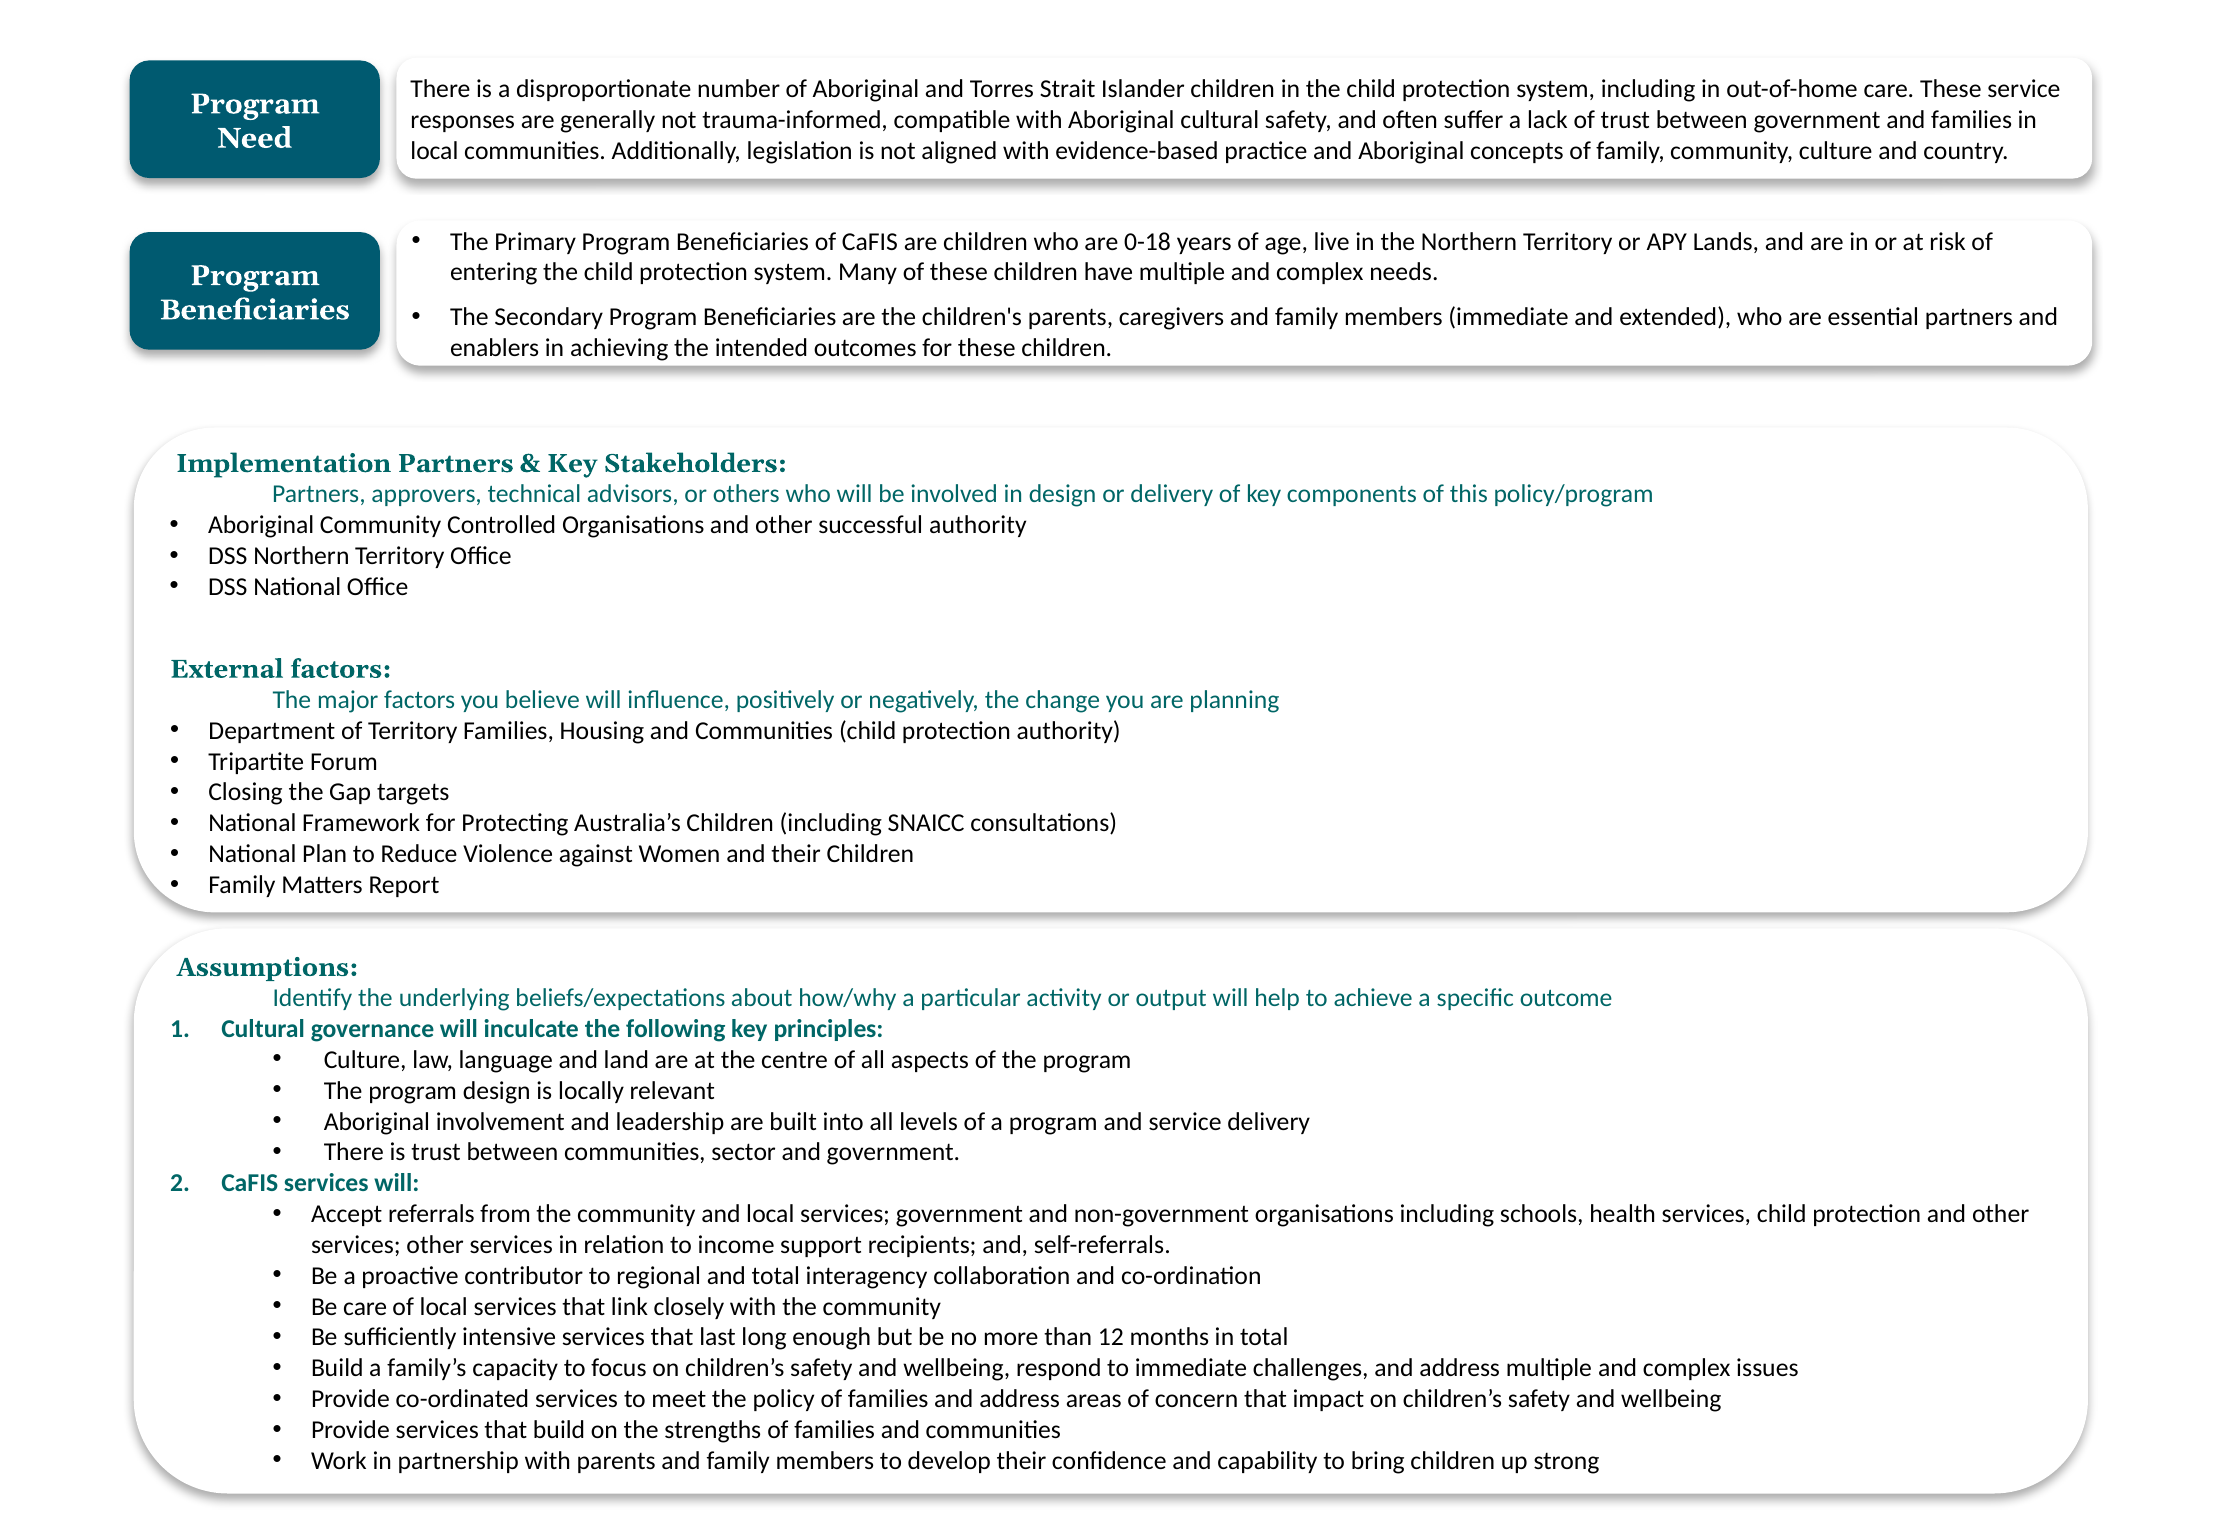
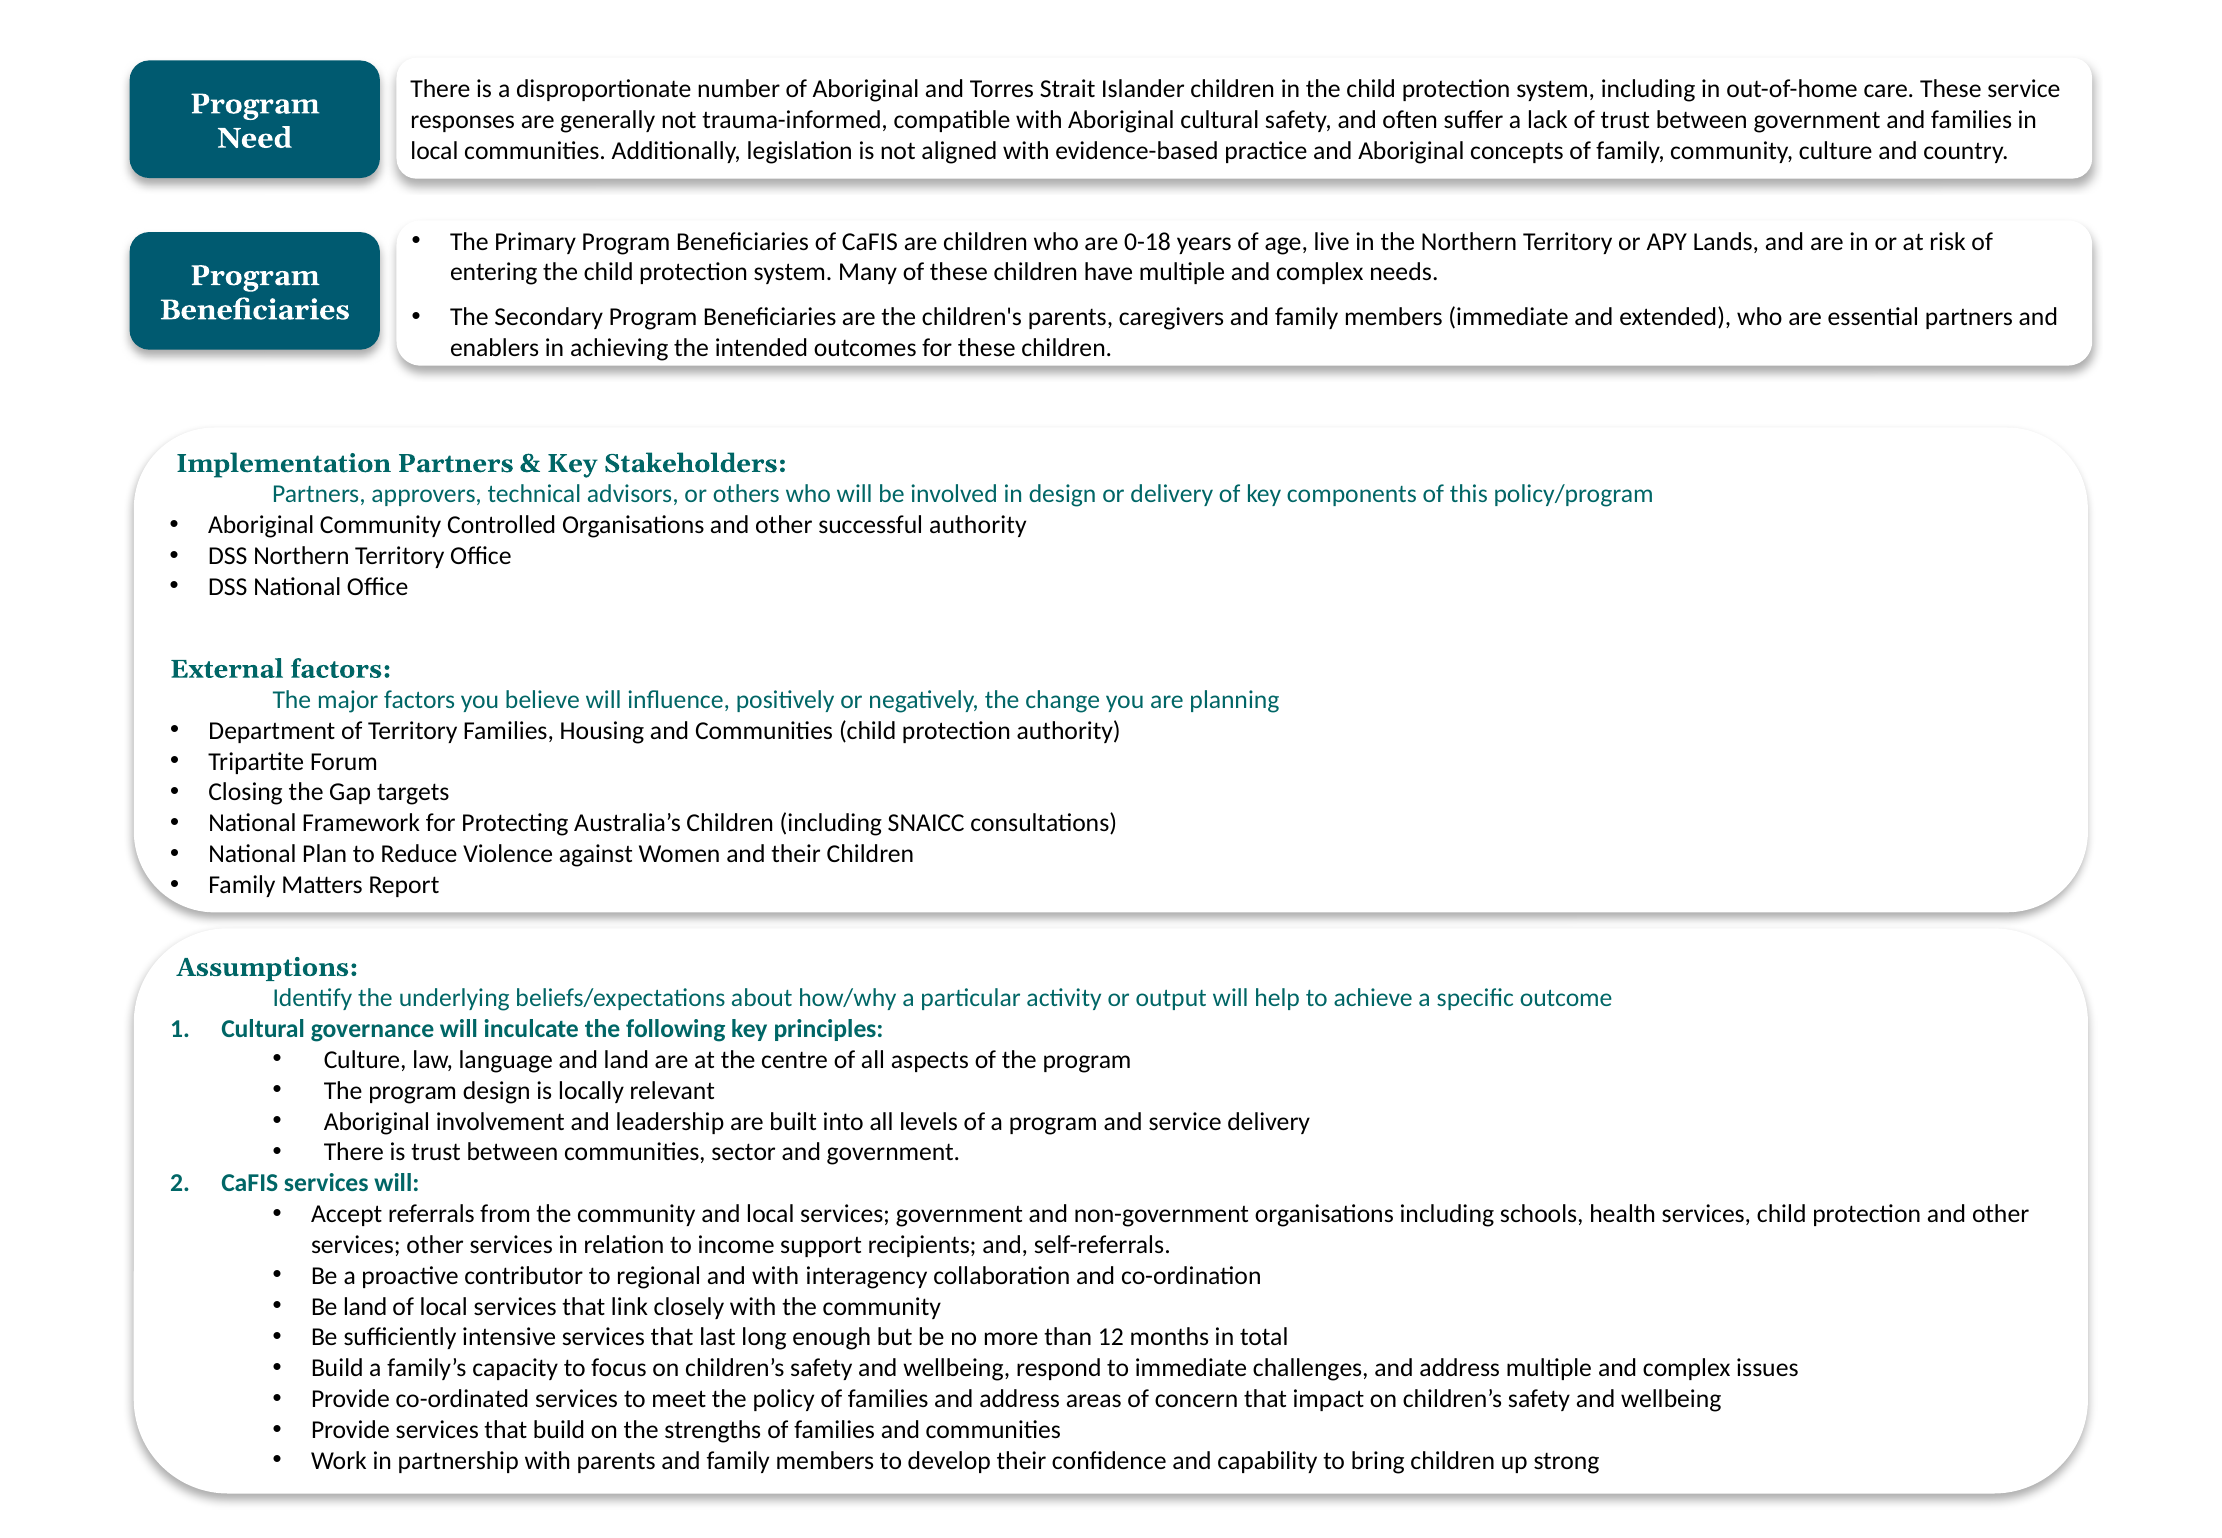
and total: total -> with
Be care: care -> land
